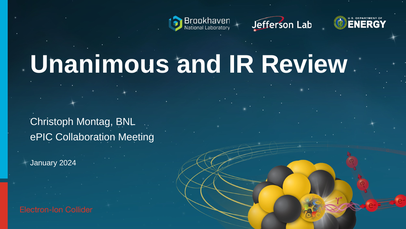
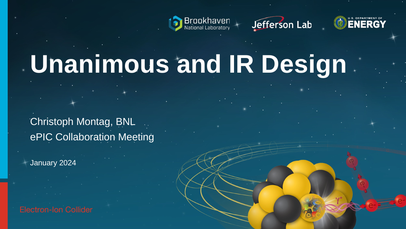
Review: Review -> Design
